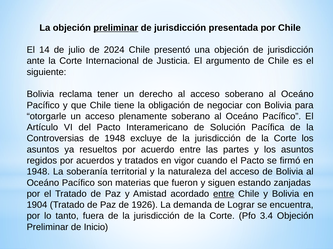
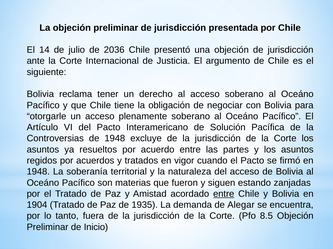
preliminar at (116, 28) underline: present -> none
2024: 2024 -> 2036
1926: 1926 -> 1935
Lograr: Lograr -> Alegar
3.4: 3.4 -> 8.5
